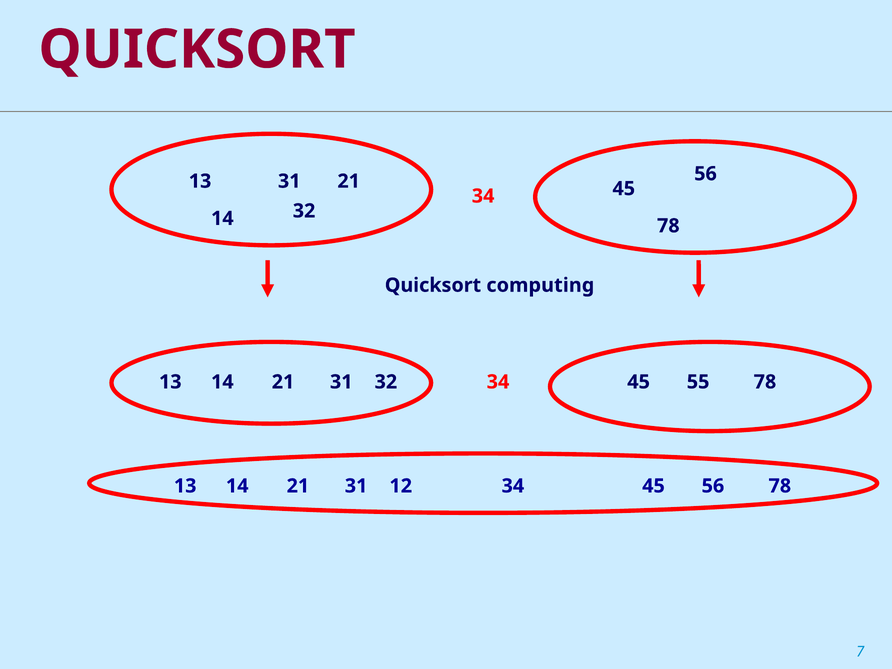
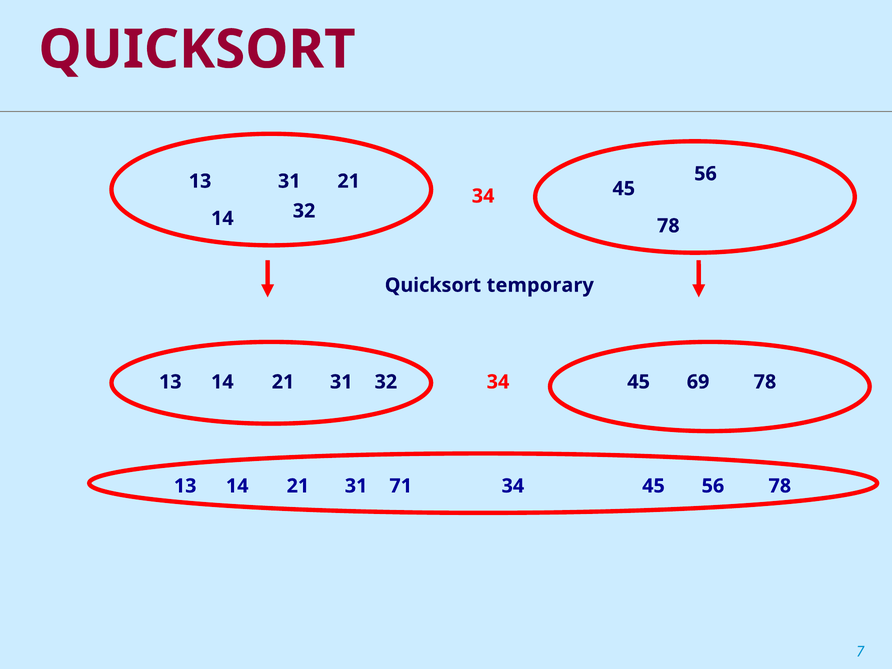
computing: computing -> temporary
55: 55 -> 69
12: 12 -> 71
